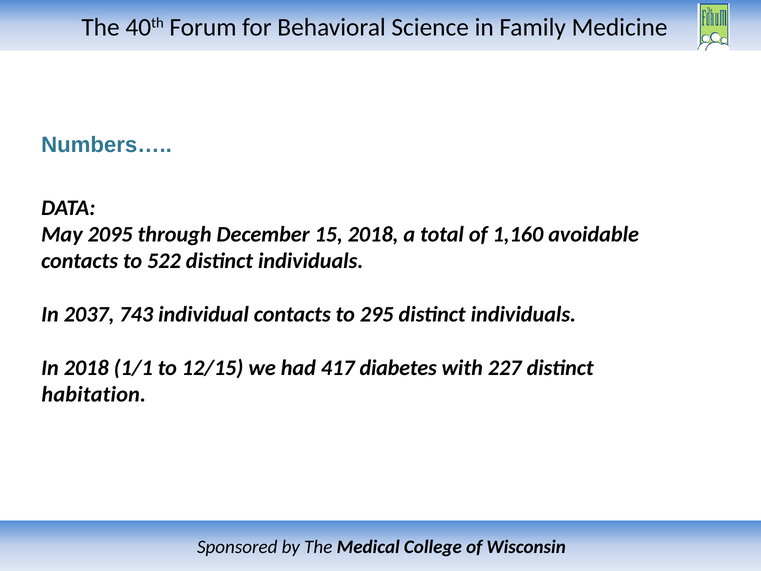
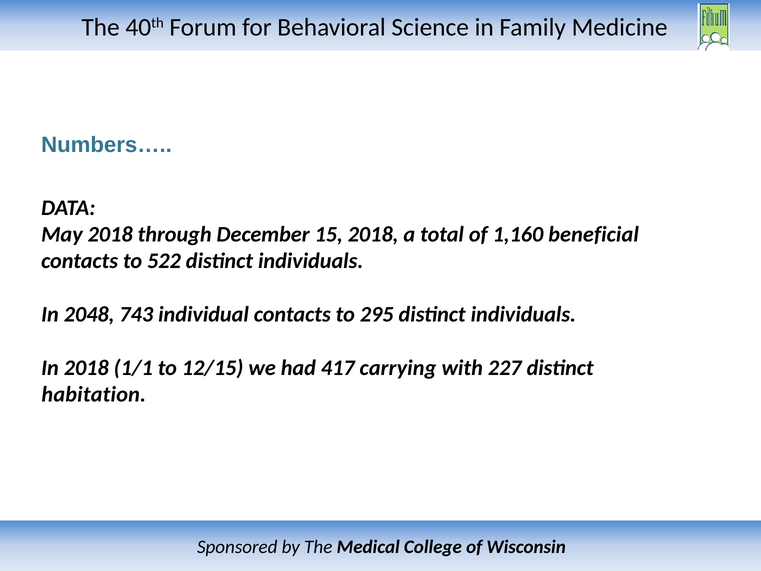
May 2095: 2095 -> 2018
avoidable: avoidable -> beneficial
2037: 2037 -> 2048
diabetes: diabetes -> carrying
